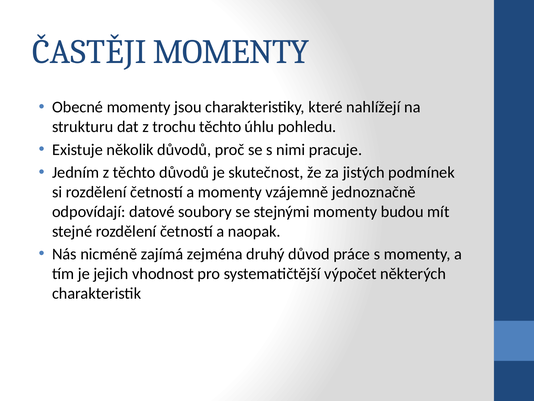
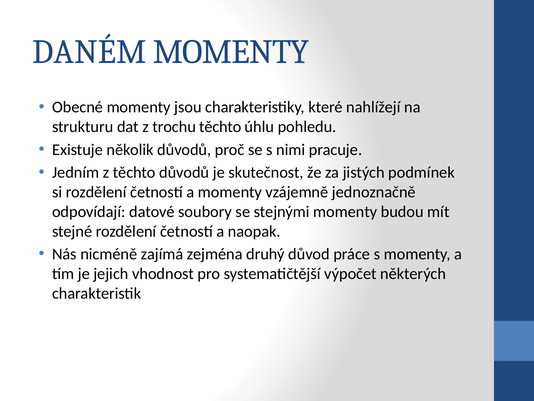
ČASTĚJI: ČASTĚJI -> DANÉM
